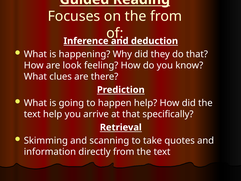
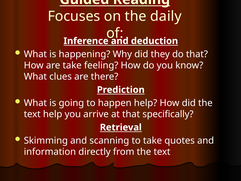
the from: from -> daily
are look: look -> take
